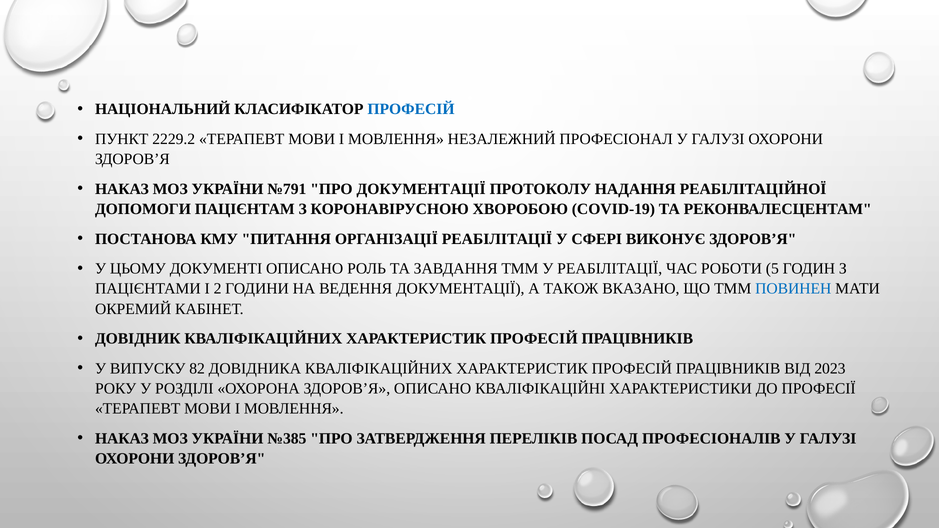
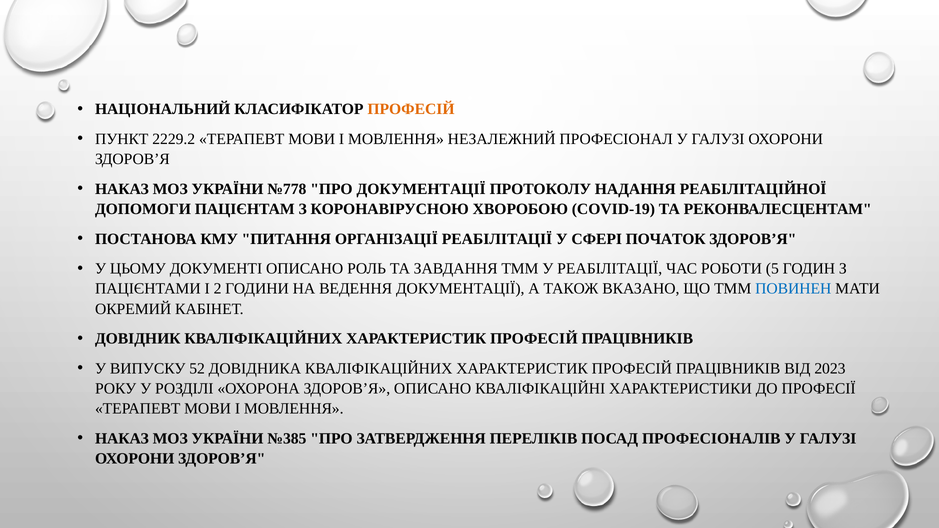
ПРОФЕСІЙ at (411, 109) colour: blue -> orange
№791: №791 -> №778
ВИКОНУЄ: ВИКОНУЄ -> ПОЧАТОК
82: 82 -> 52
